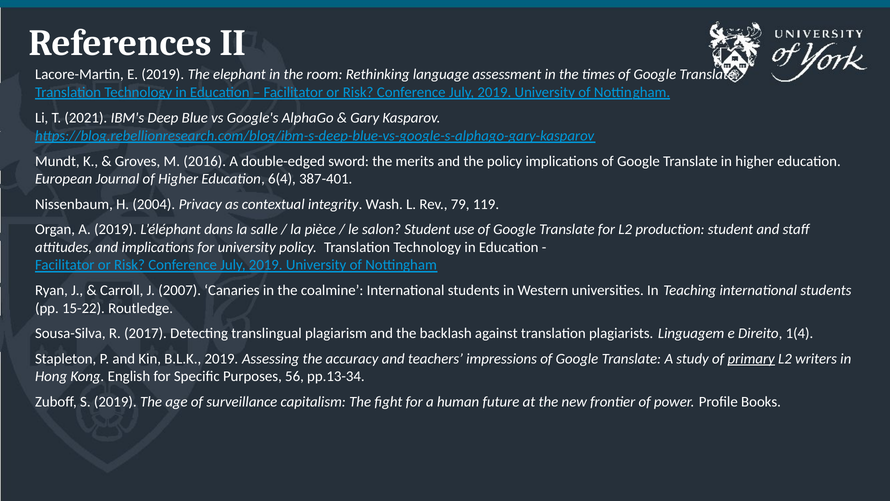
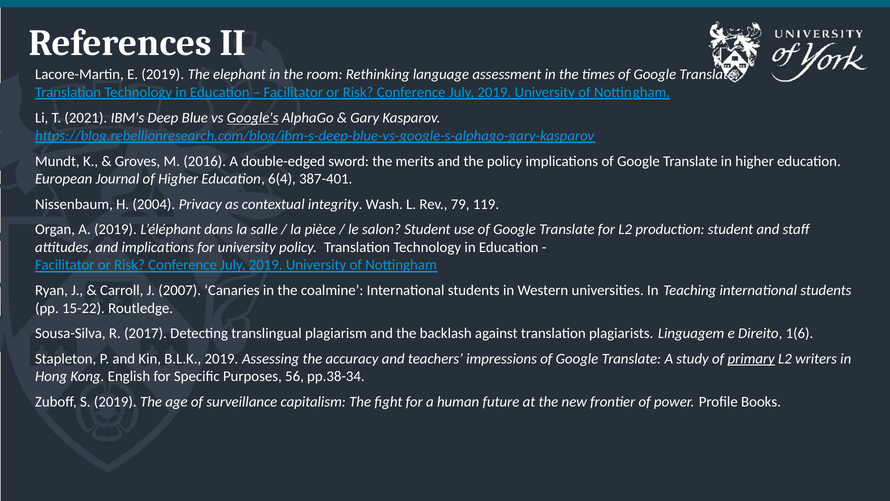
Google's underline: none -> present
1(4: 1(4 -> 1(6
pp.13-34: pp.13-34 -> pp.38-34
